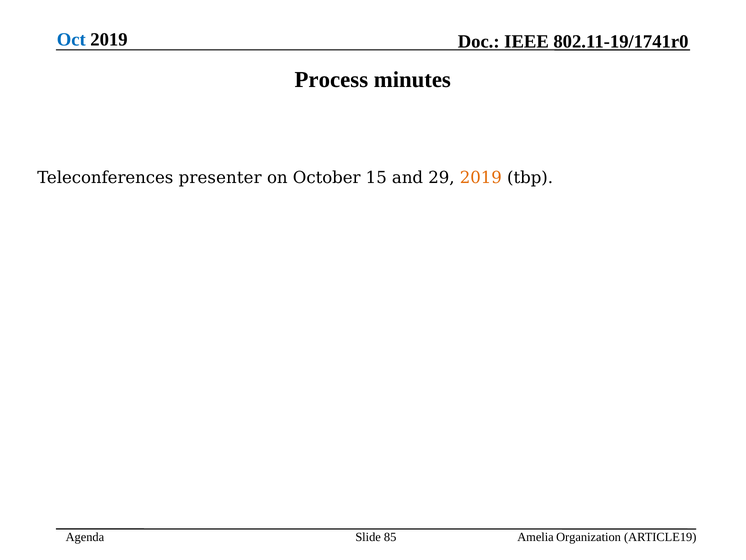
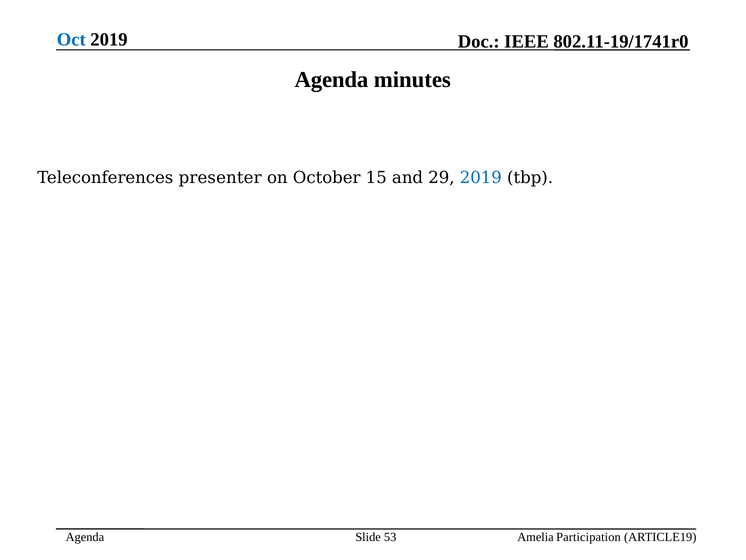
Process at (331, 79): Process -> Agenda
2019 at (481, 178) colour: orange -> blue
85: 85 -> 53
Organization: Organization -> Participation
